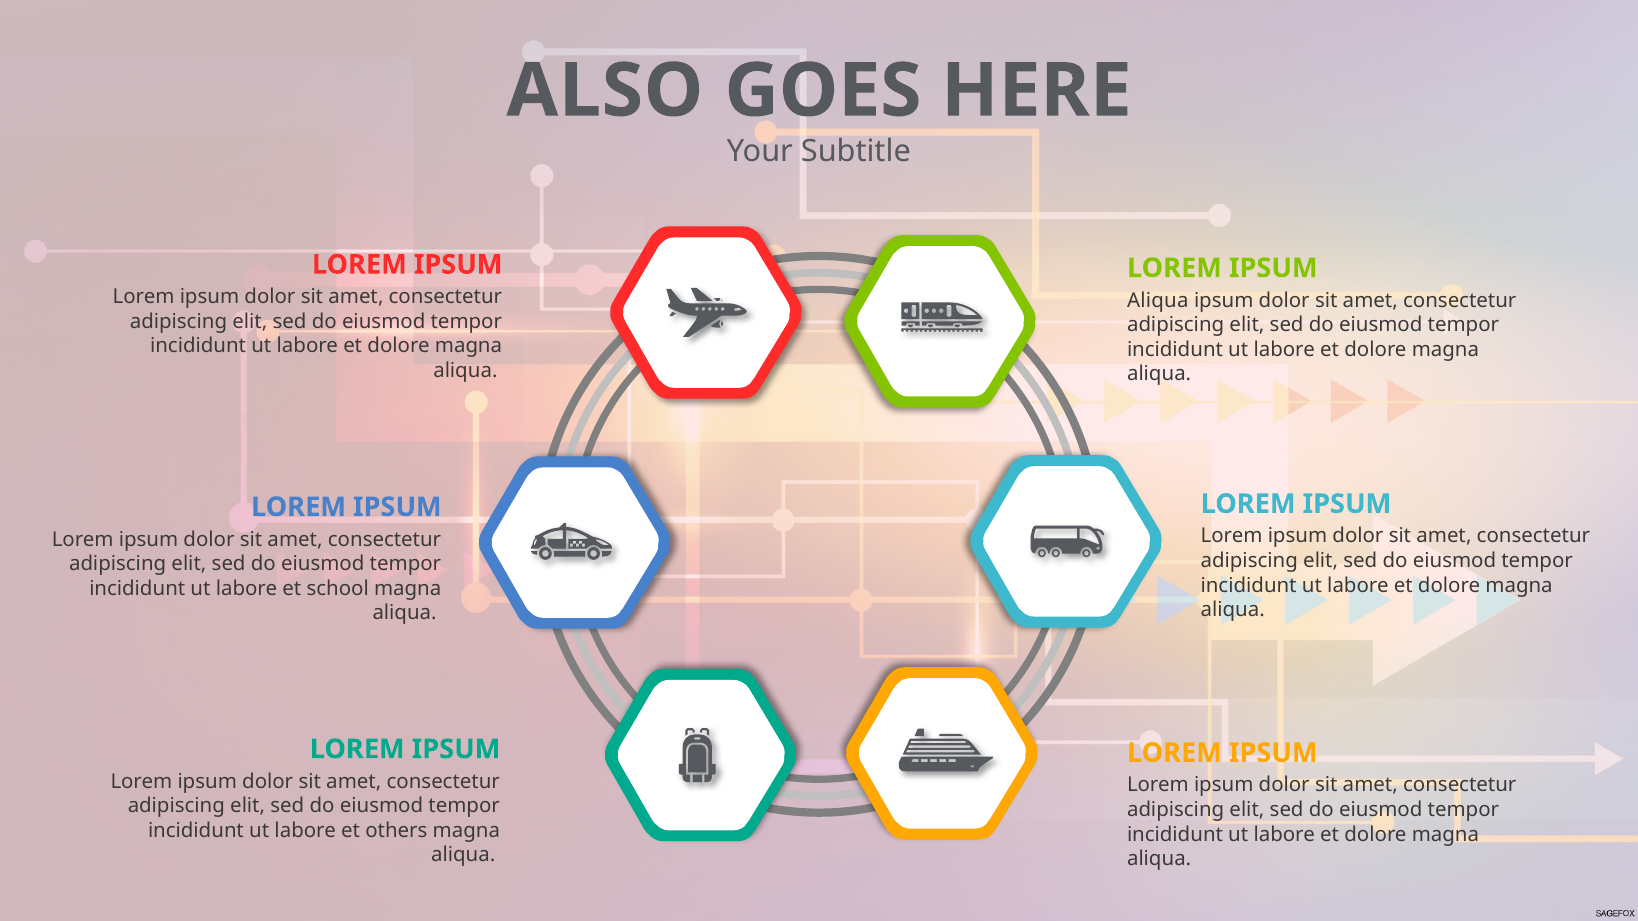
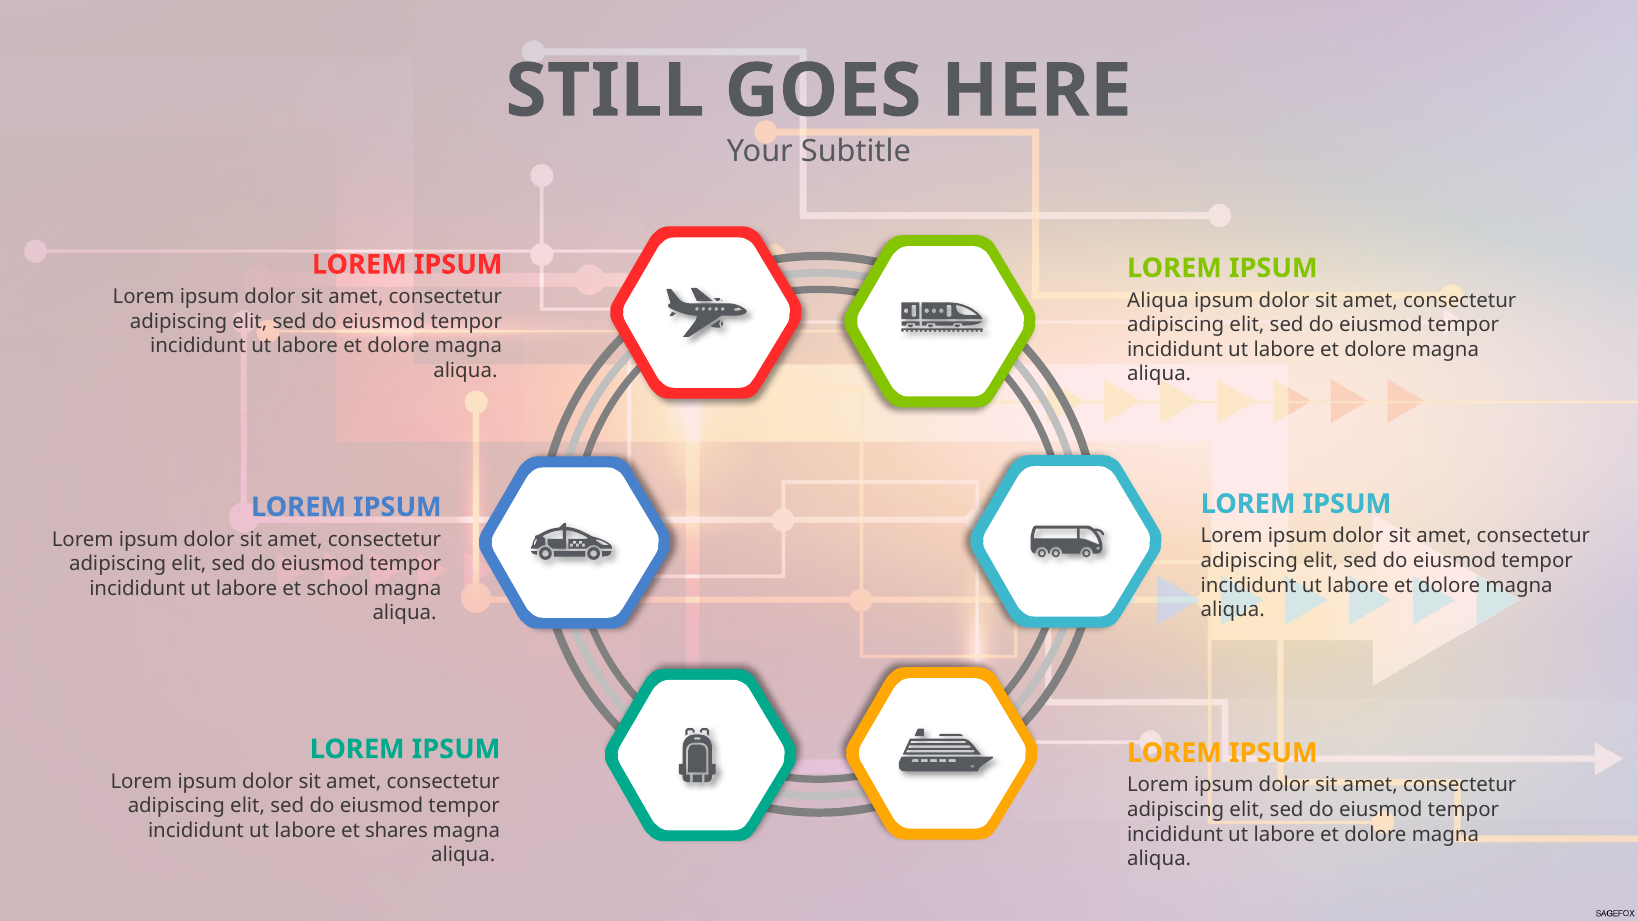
ALSO: ALSO -> STILL
others: others -> shares
